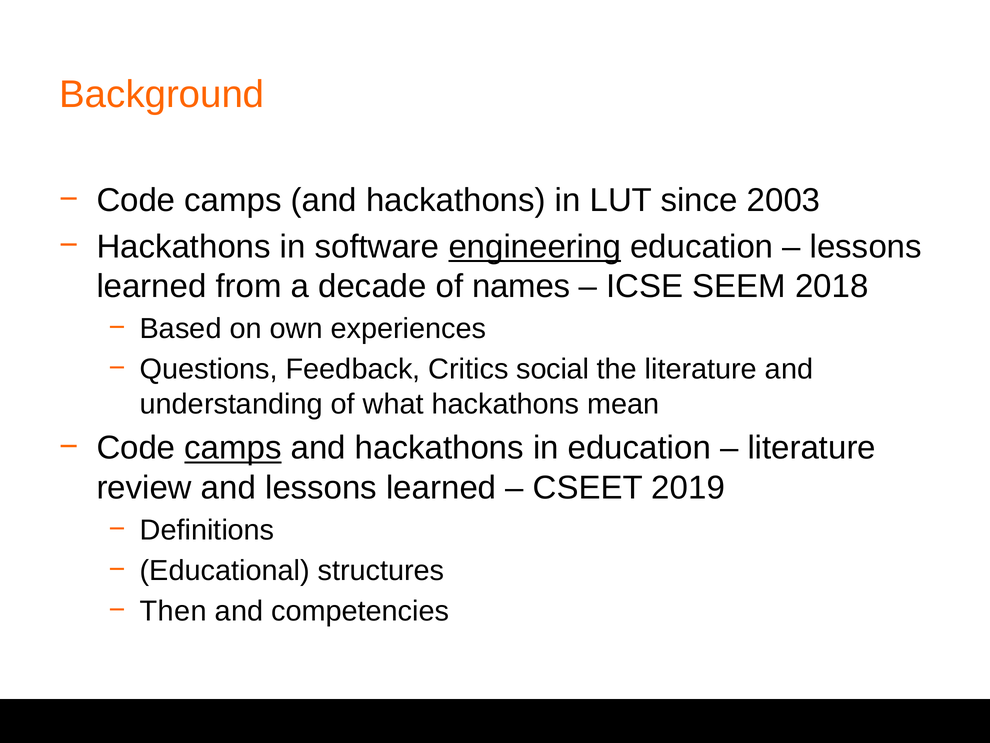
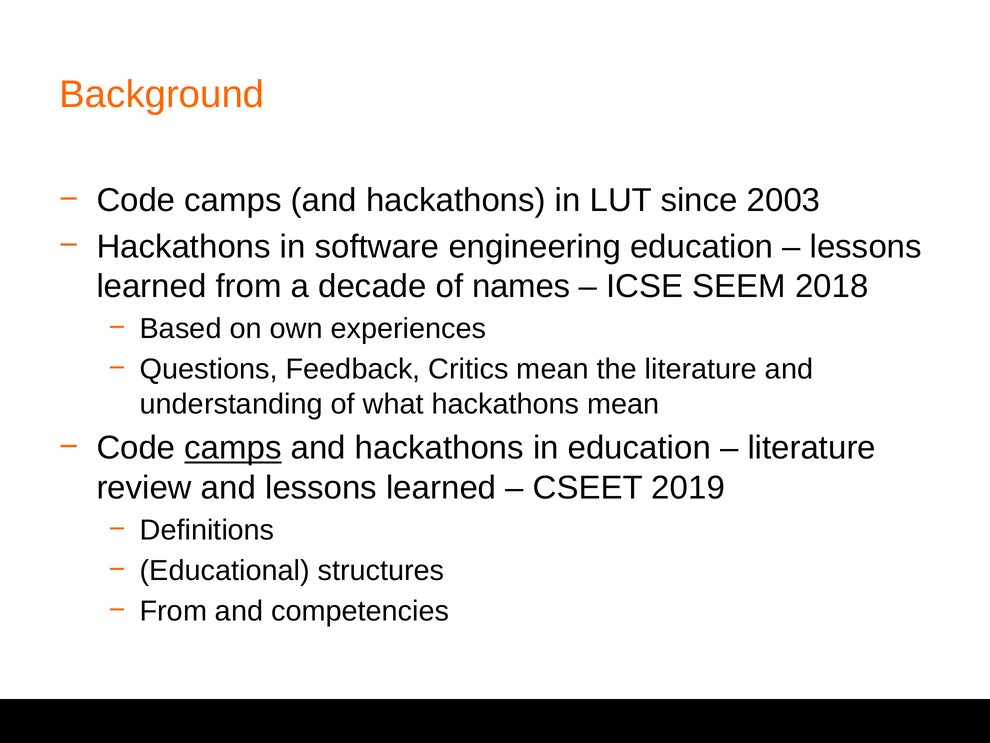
engineering underline: present -> none
Critics social: social -> mean
Then at (173, 611): Then -> From
